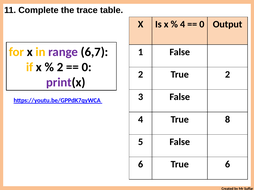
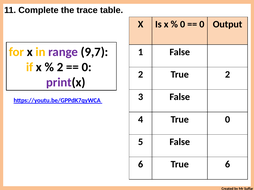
4 at (183, 24): 4 -> 0
6,7: 6,7 -> 9,7
True 8: 8 -> 0
